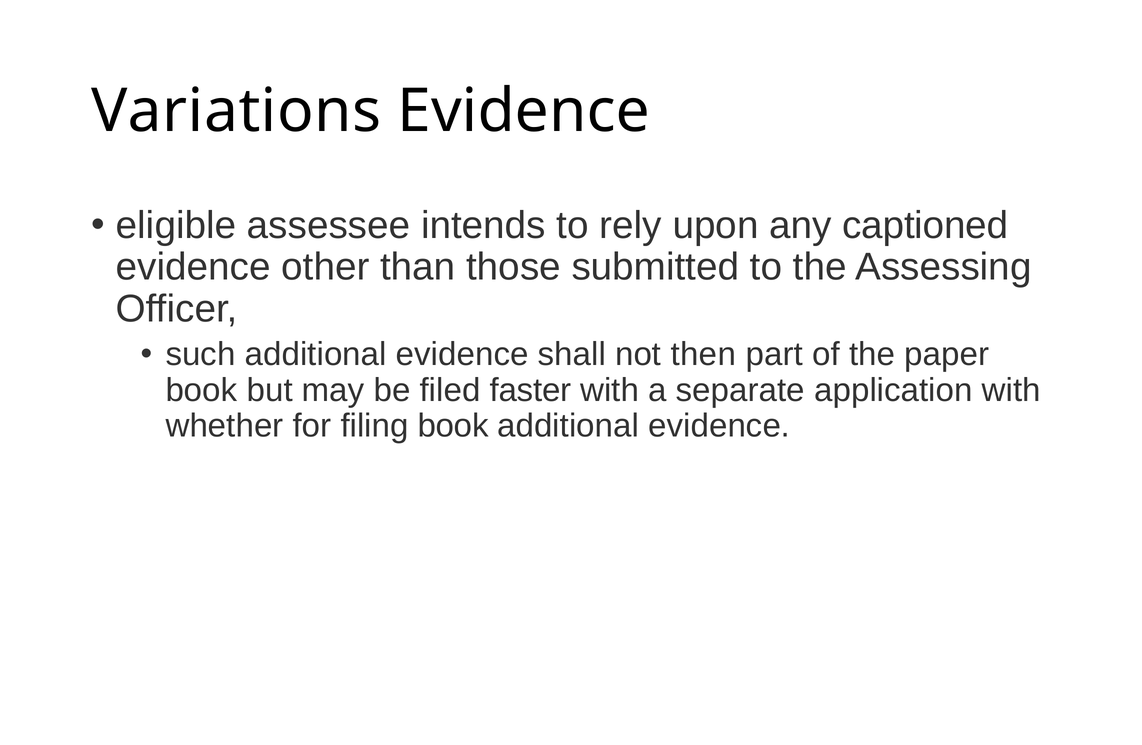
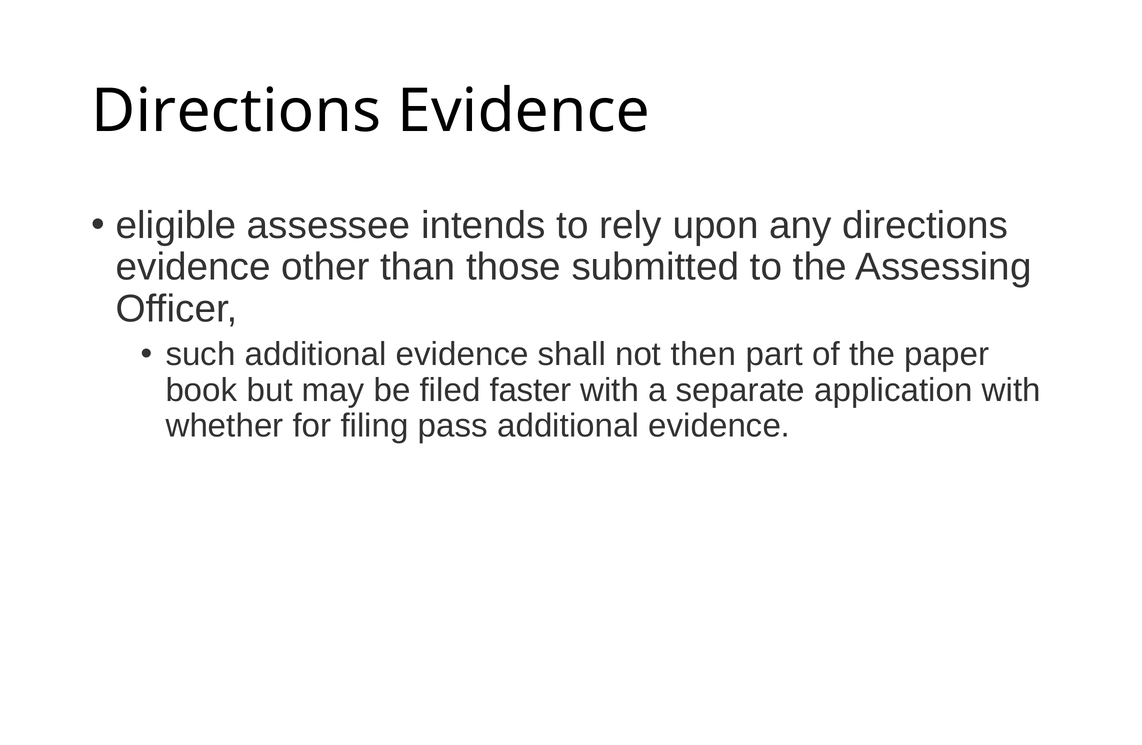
Variations at (236, 111): Variations -> Directions
any captioned: captioned -> directions
filing book: book -> pass
